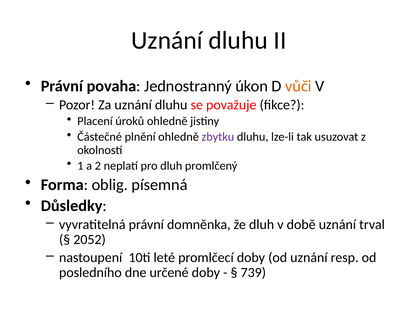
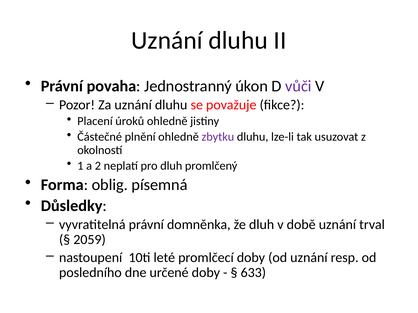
vůči colour: orange -> purple
2052: 2052 -> 2059
739: 739 -> 633
